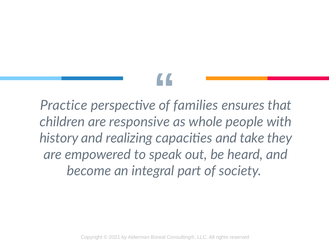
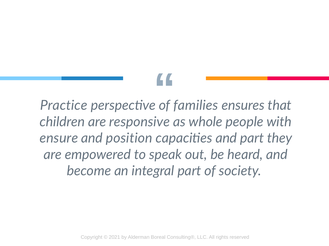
history: history -> ensure
realizing: realizing -> position
and take: take -> part
